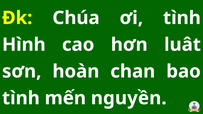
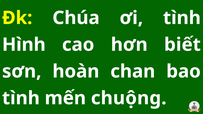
luât: luât -> biết
nguyền: nguyền -> chuộng
